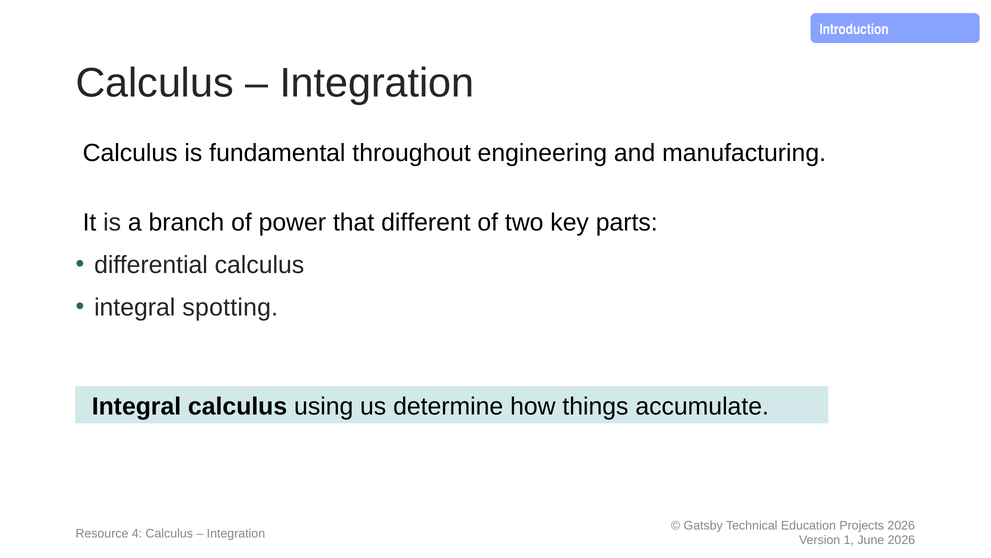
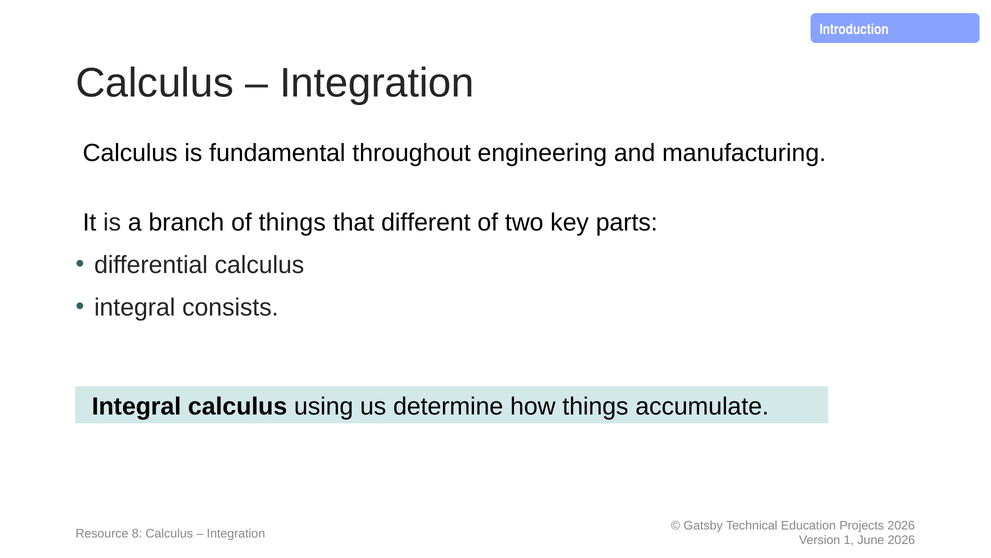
of power: power -> things
spotting: spotting -> consists
4: 4 -> 8
